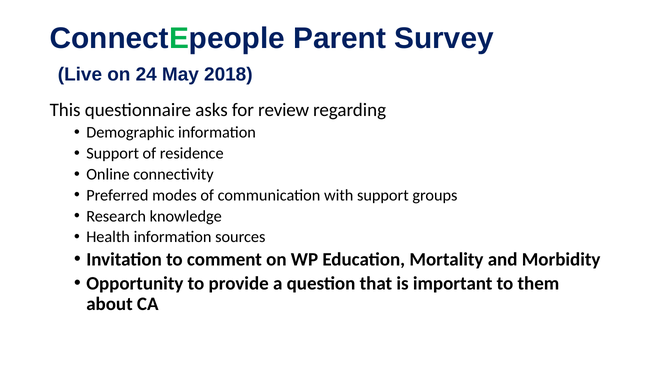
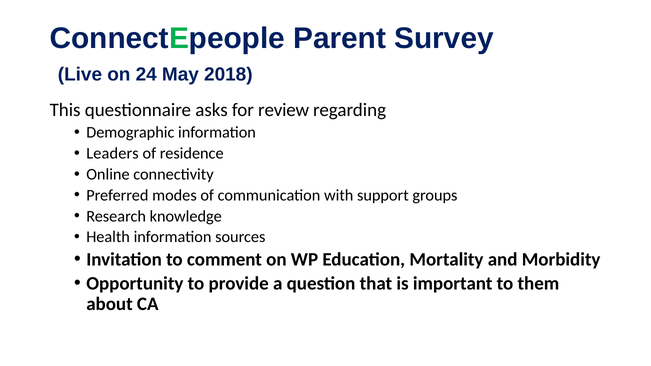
Support at (113, 153): Support -> Leaders
